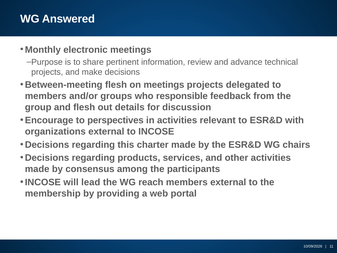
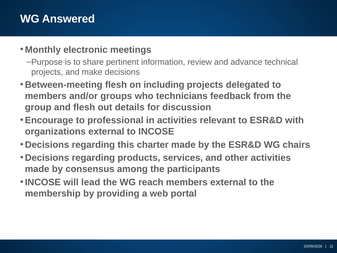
on meetings: meetings -> including
responsible: responsible -> technicians
perspectives: perspectives -> professional
